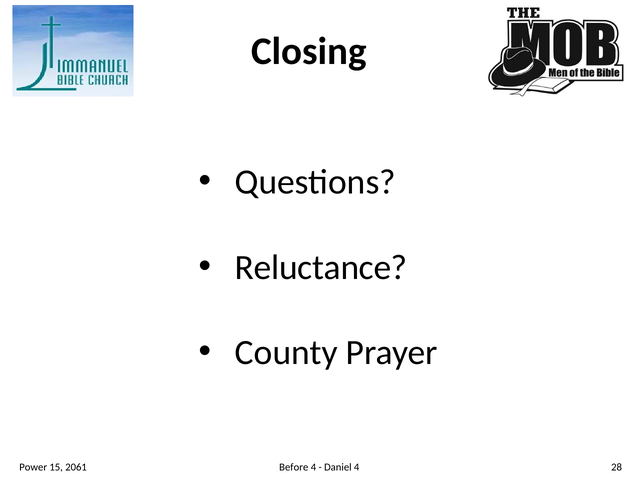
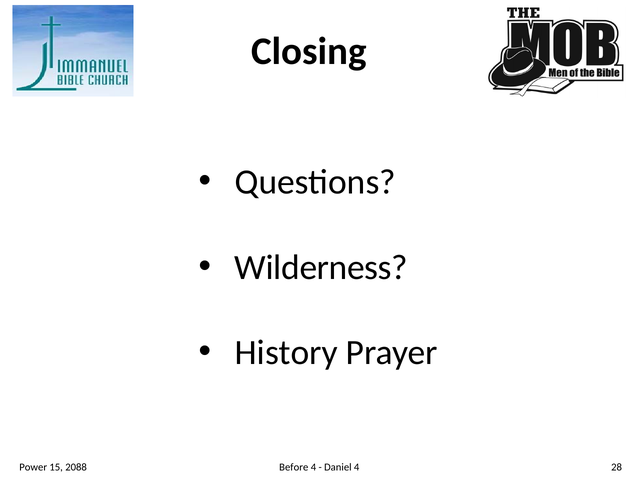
Reluctance: Reluctance -> Wilderness
County: County -> History
2061: 2061 -> 2088
